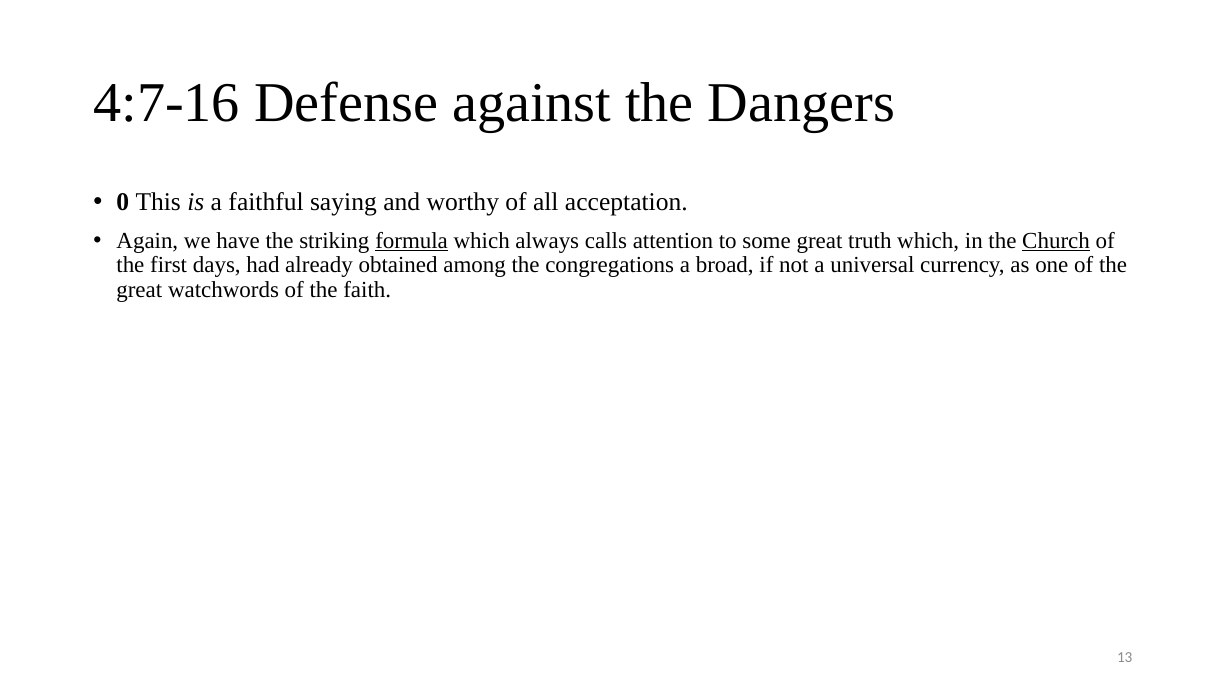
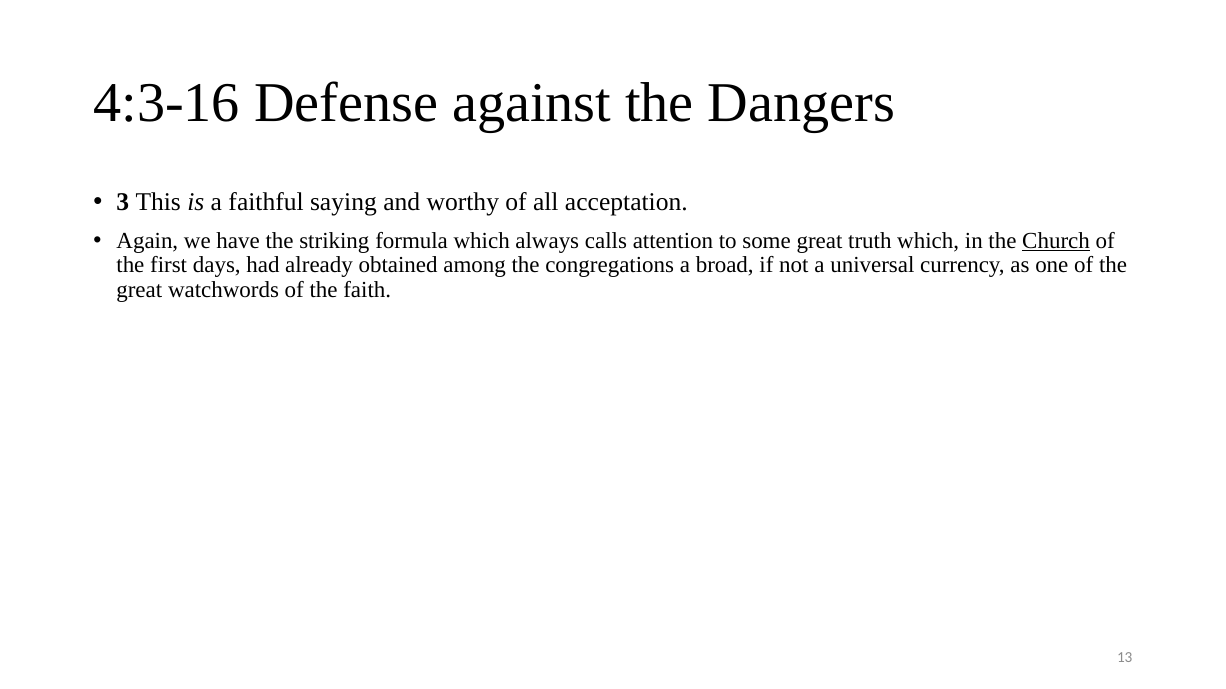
4:7-16: 4:7-16 -> 4:3-16
0: 0 -> 3
formula underline: present -> none
